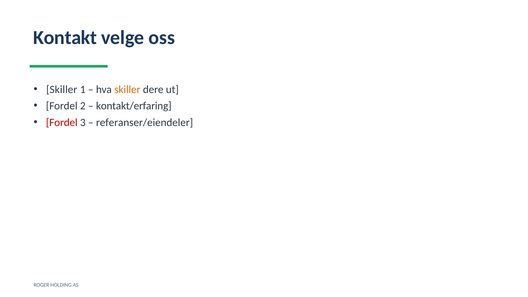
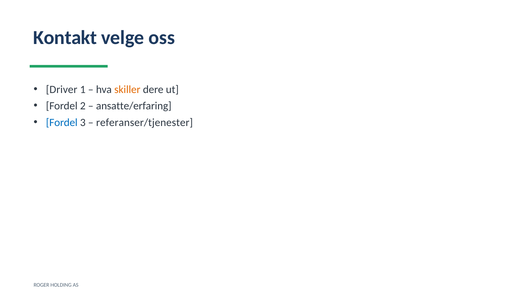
Skiller at (62, 89): Skiller -> Driver
kontakt/erfaring: kontakt/erfaring -> ansatte/erfaring
Fordel at (62, 122) colour: red -> blue
referanser/eiendeler: referanser/eiendeler -> referanser/tjenester
